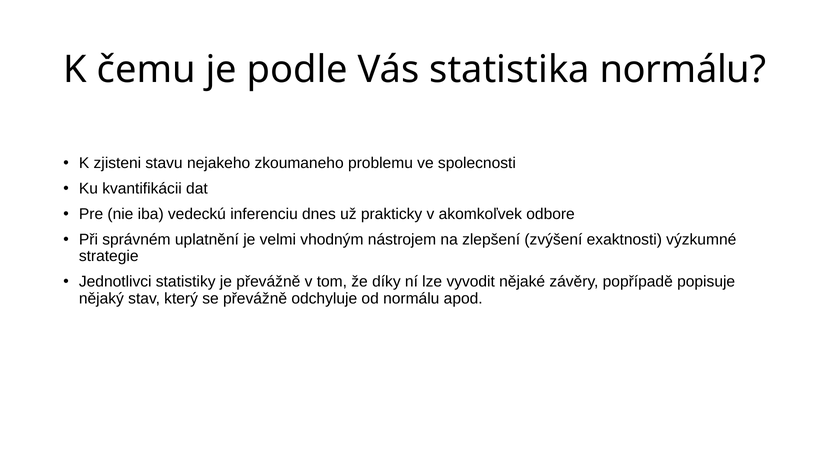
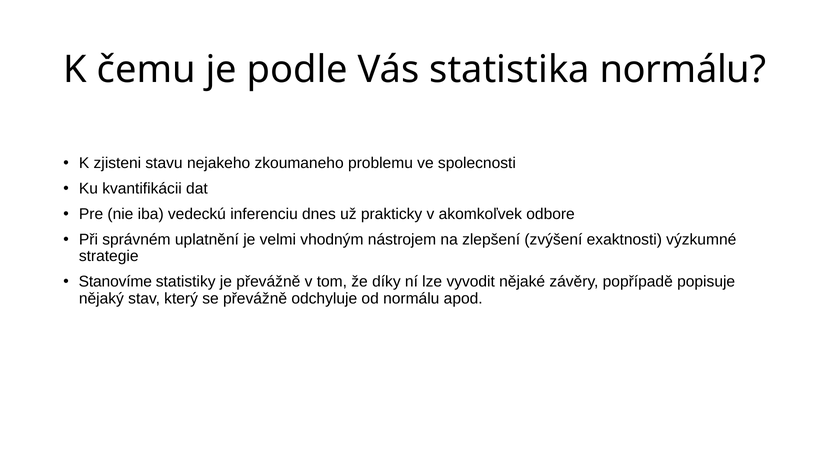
Jednotlivci: Jednotlivci -> Stanovíme
